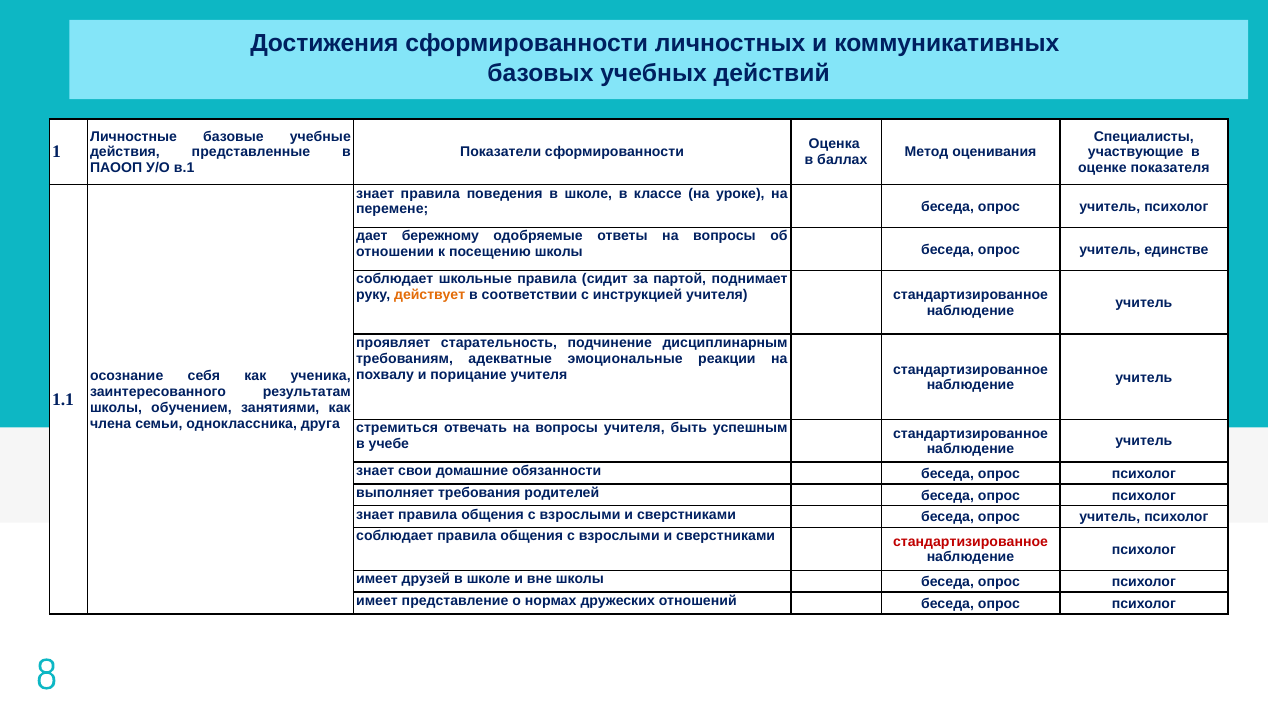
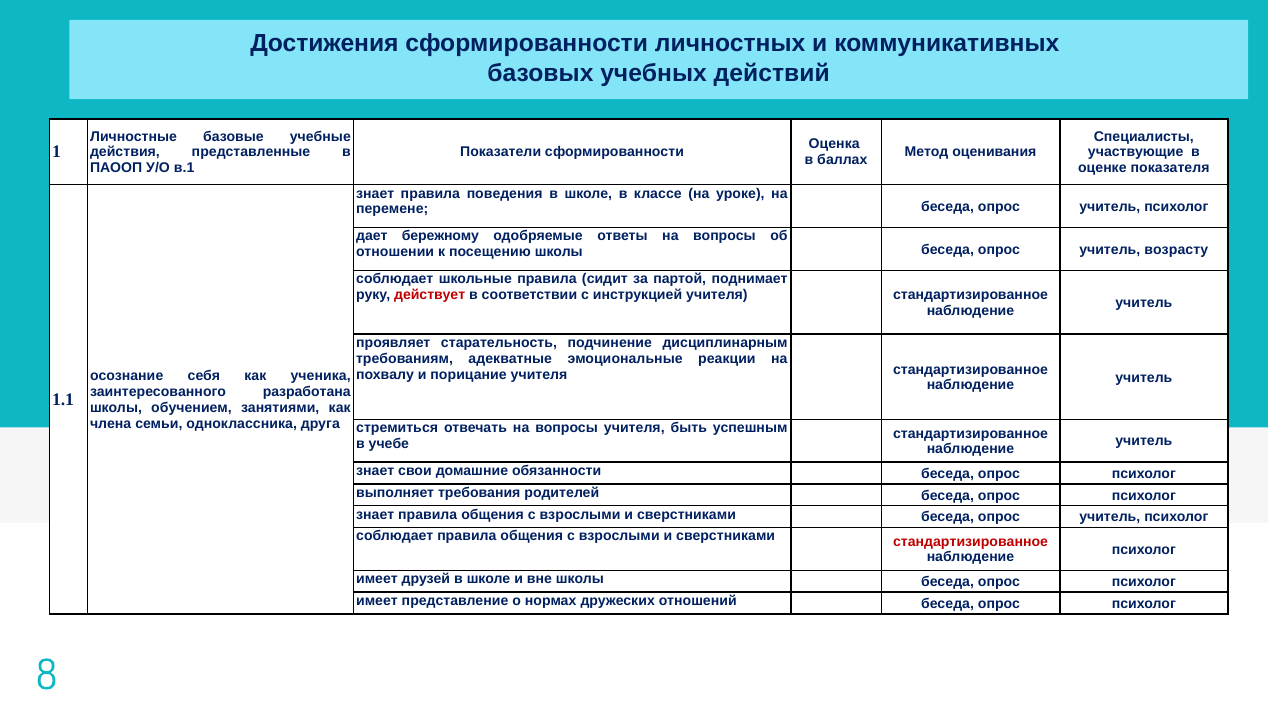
единстве: единстве -> возрасту
действует colour: orange -> red
результатам: результатам -> разработана
